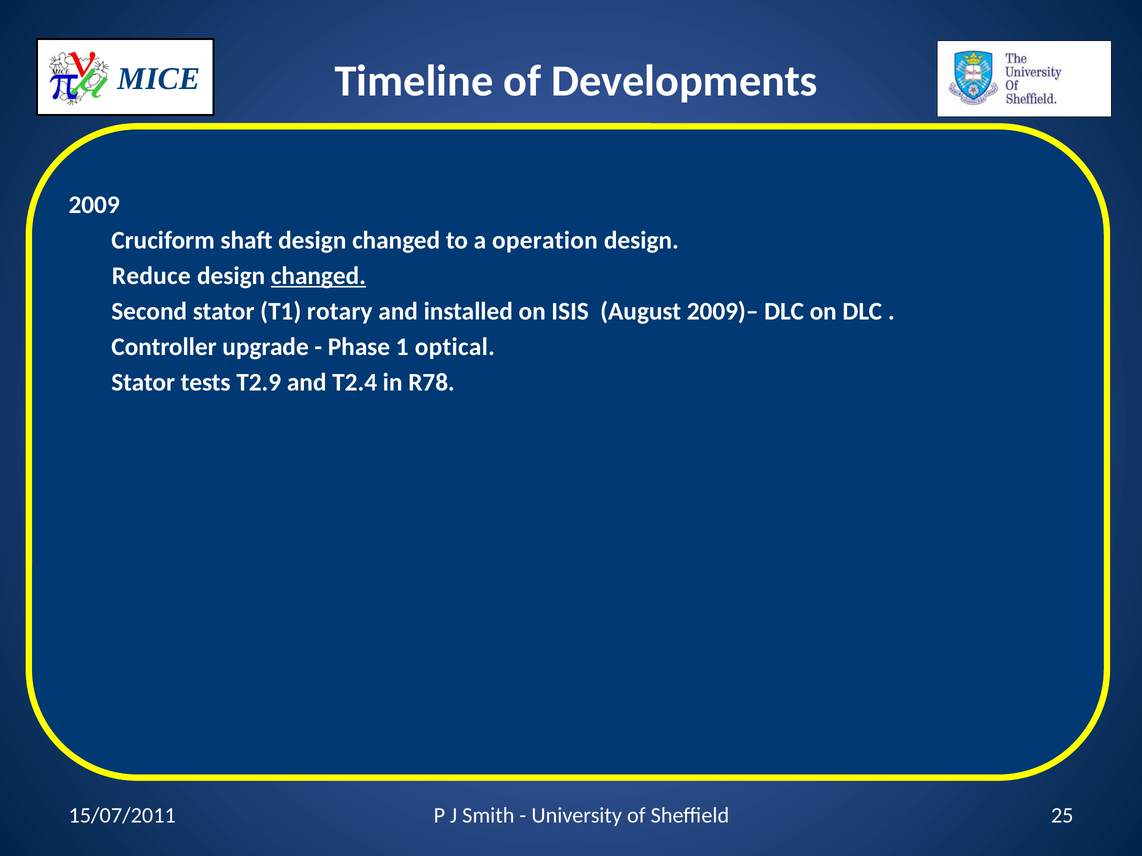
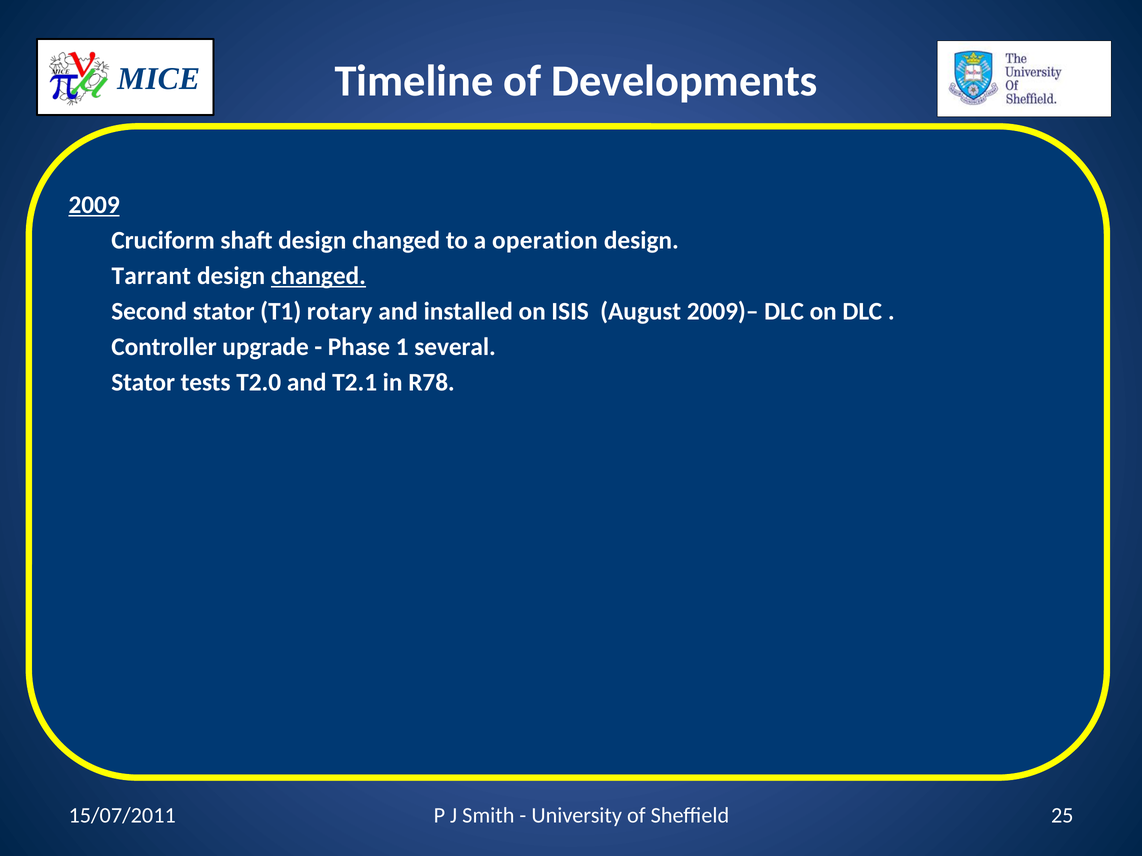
2009 underline: none -> present
Reduce: Reduce -> Tarrant
optical: optical -> several
T2.9: T2.9 -> T2.0
T2.4: T2.4 -> T2.1
